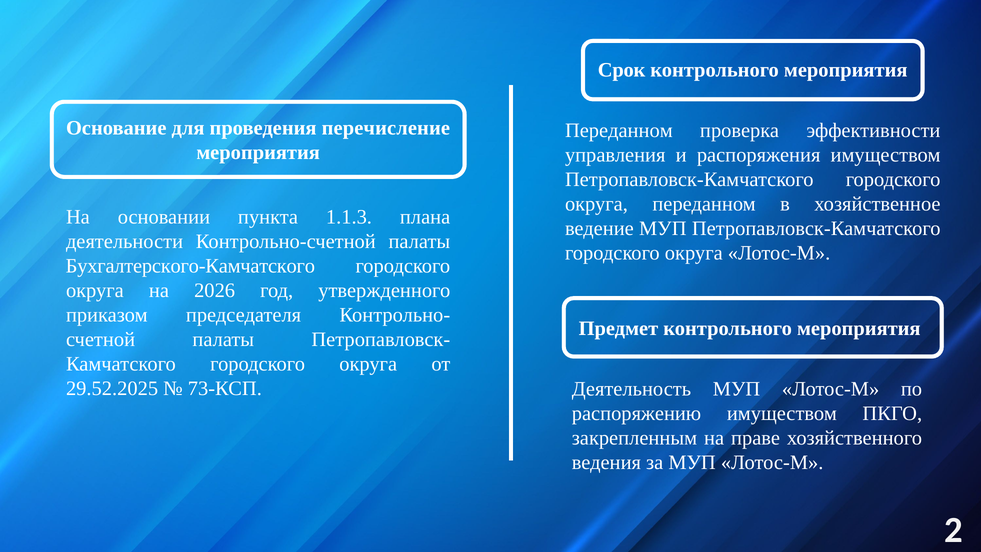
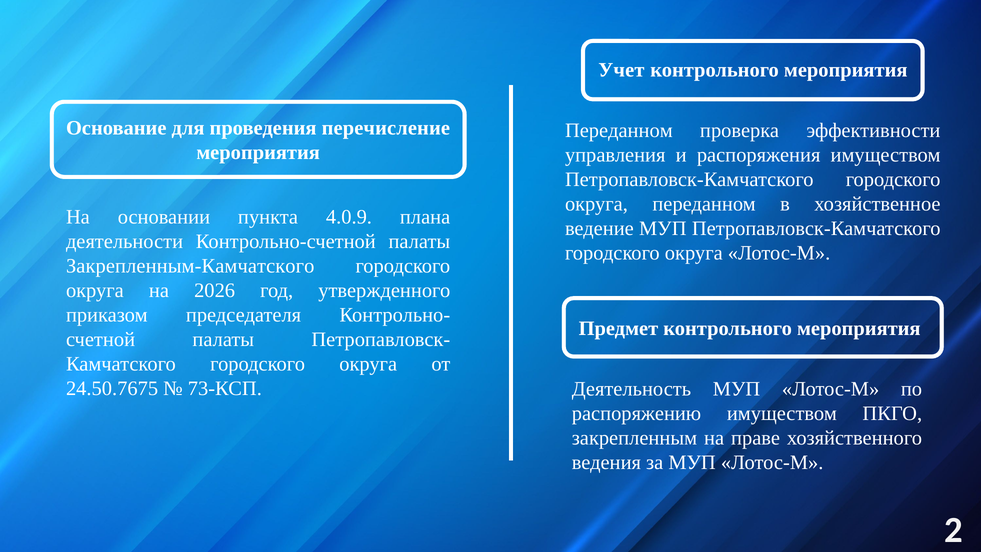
Срок: Срок -> Учет
1.1.3: 1.1.3 -> 4.0.9
Бухгалтерского-Камчатского: Бухгалтерского-Камчатского -> Закрепленным-Камчатского
29.52.2025: 29.52.2025 -> 24.50.7675
